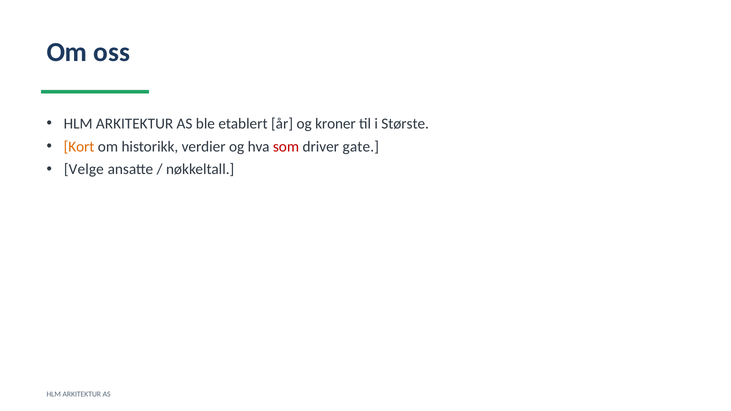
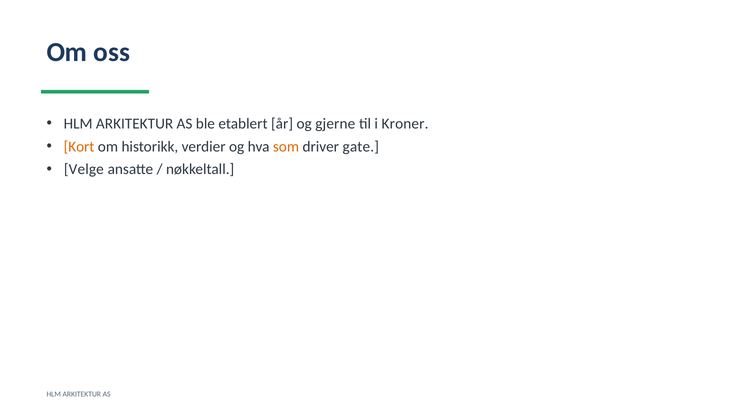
kroner: kroner -> gjerne
Største: Største -> Kroner
som colour: red -> orange
